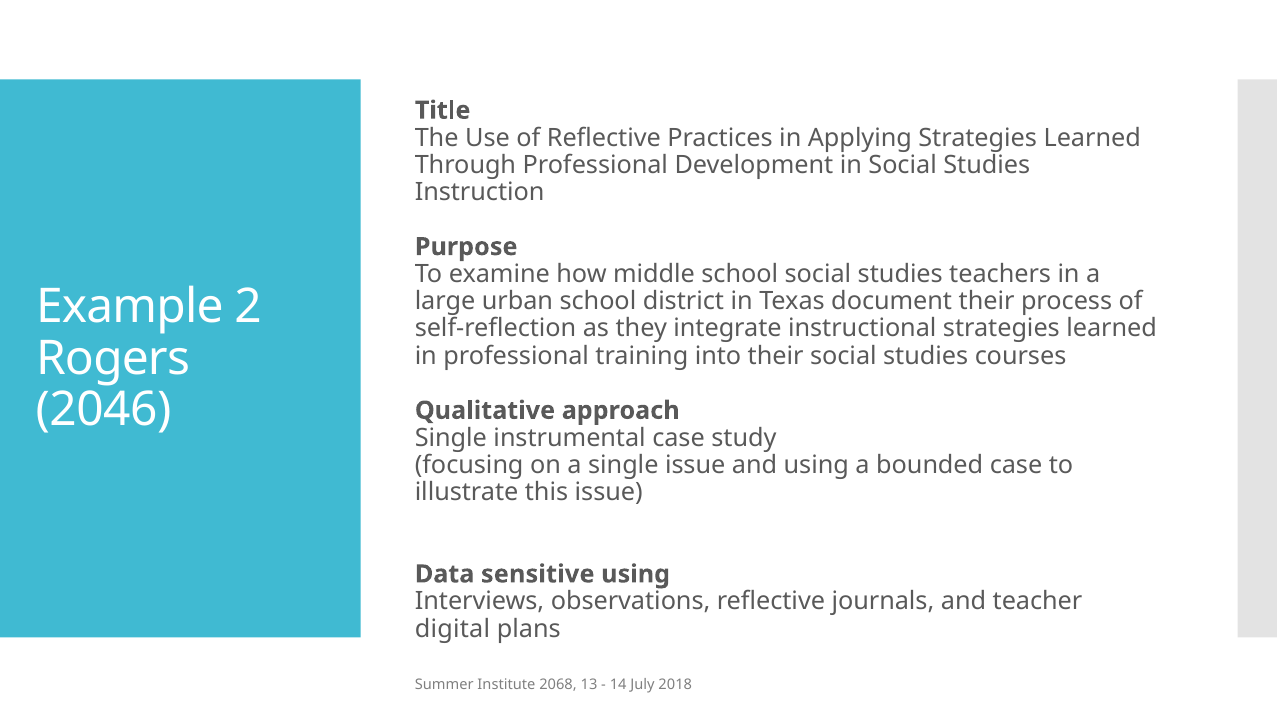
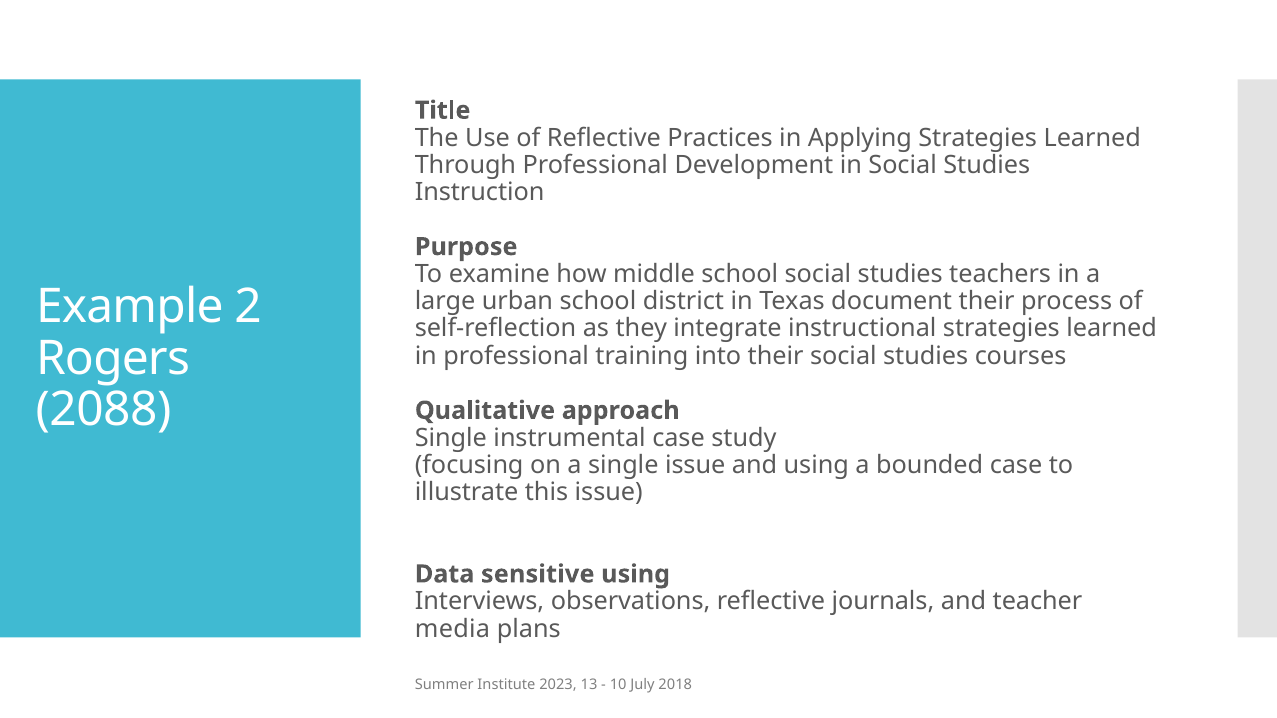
2046: 2046 -> 2088
digital: digital -> media
2068: 2068 -> 2023
14: 14 -> 10
